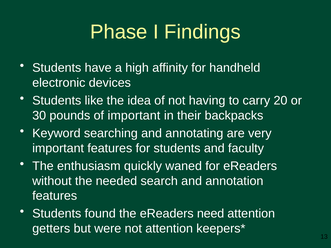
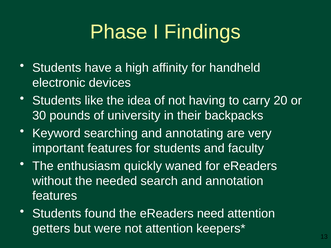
of important: important -> university
